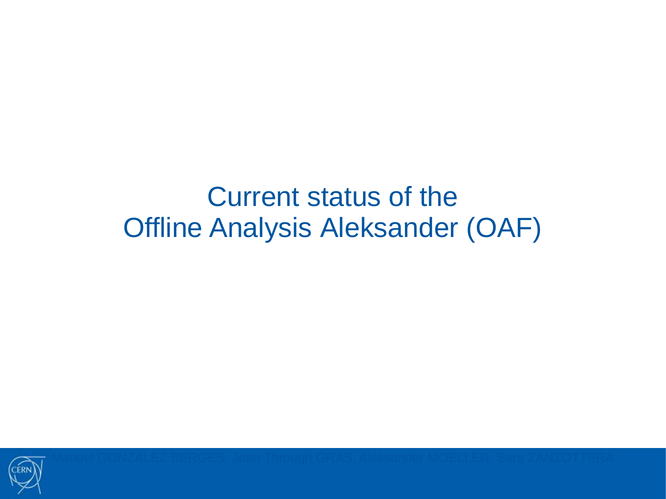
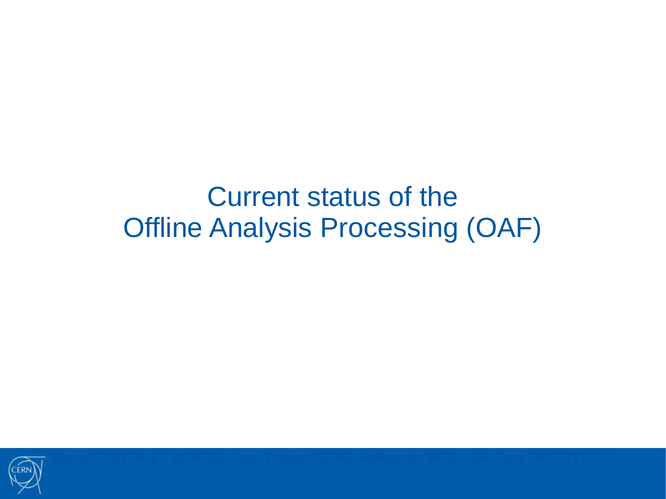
Analysis Aleksander: Aleksander -> Processing
